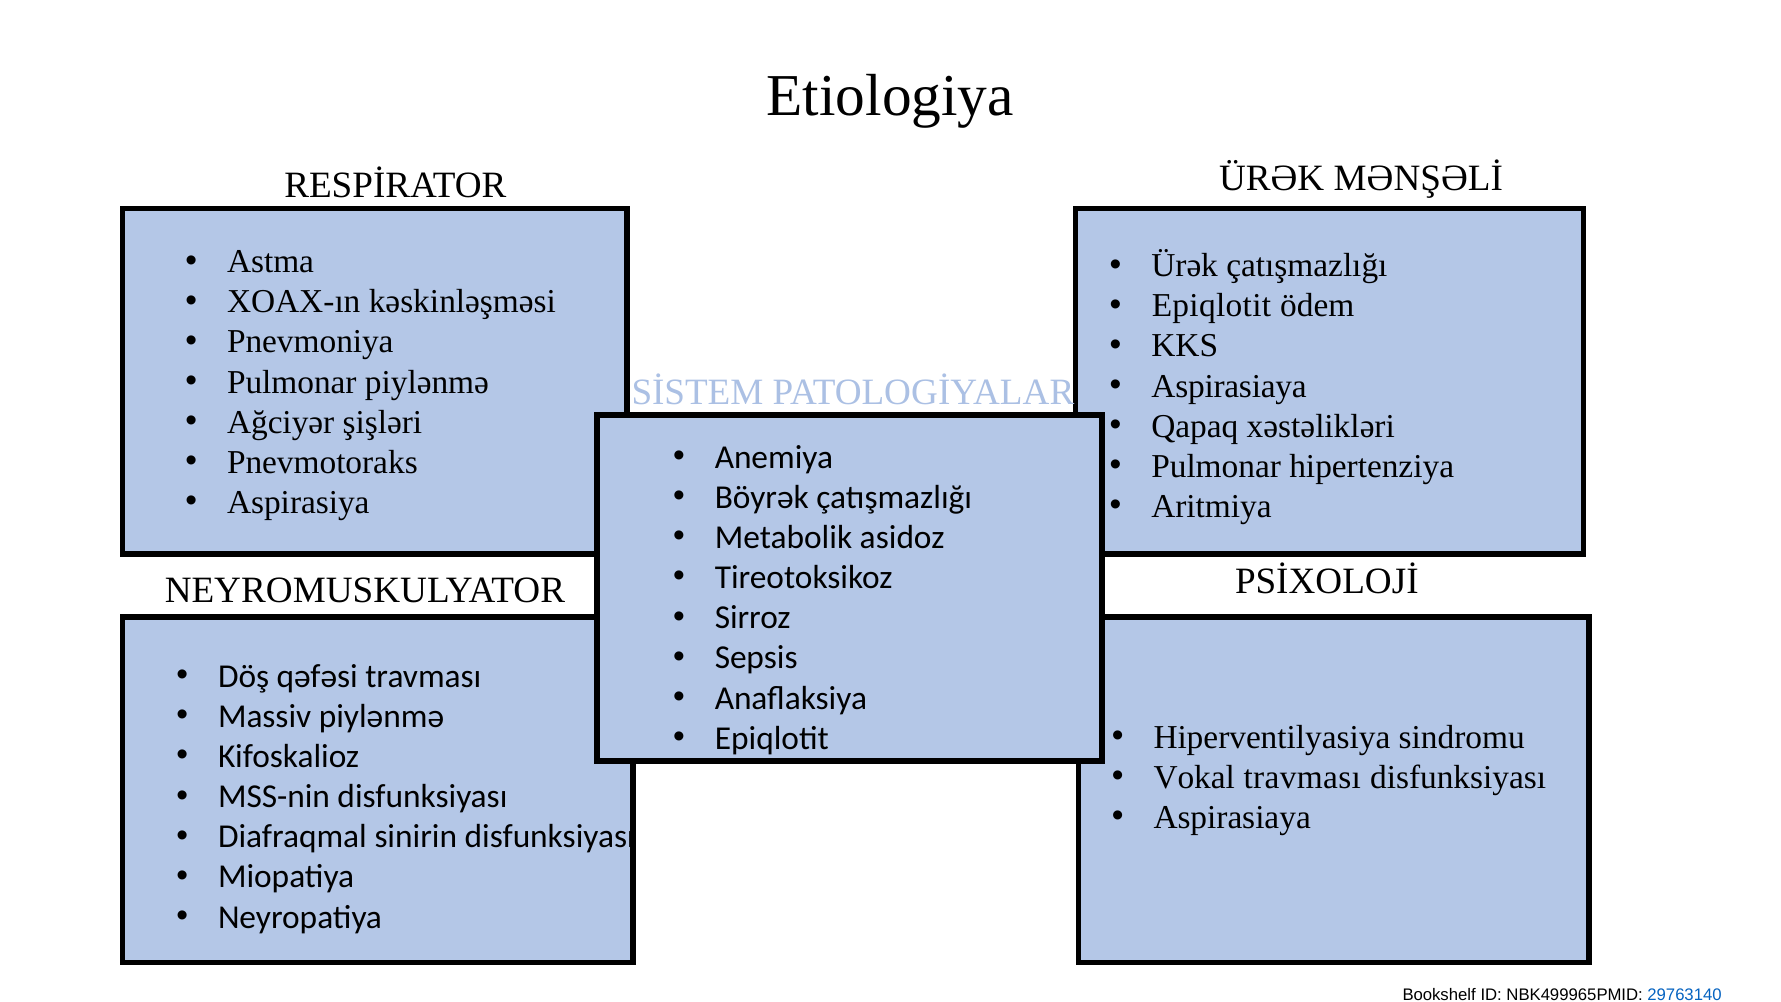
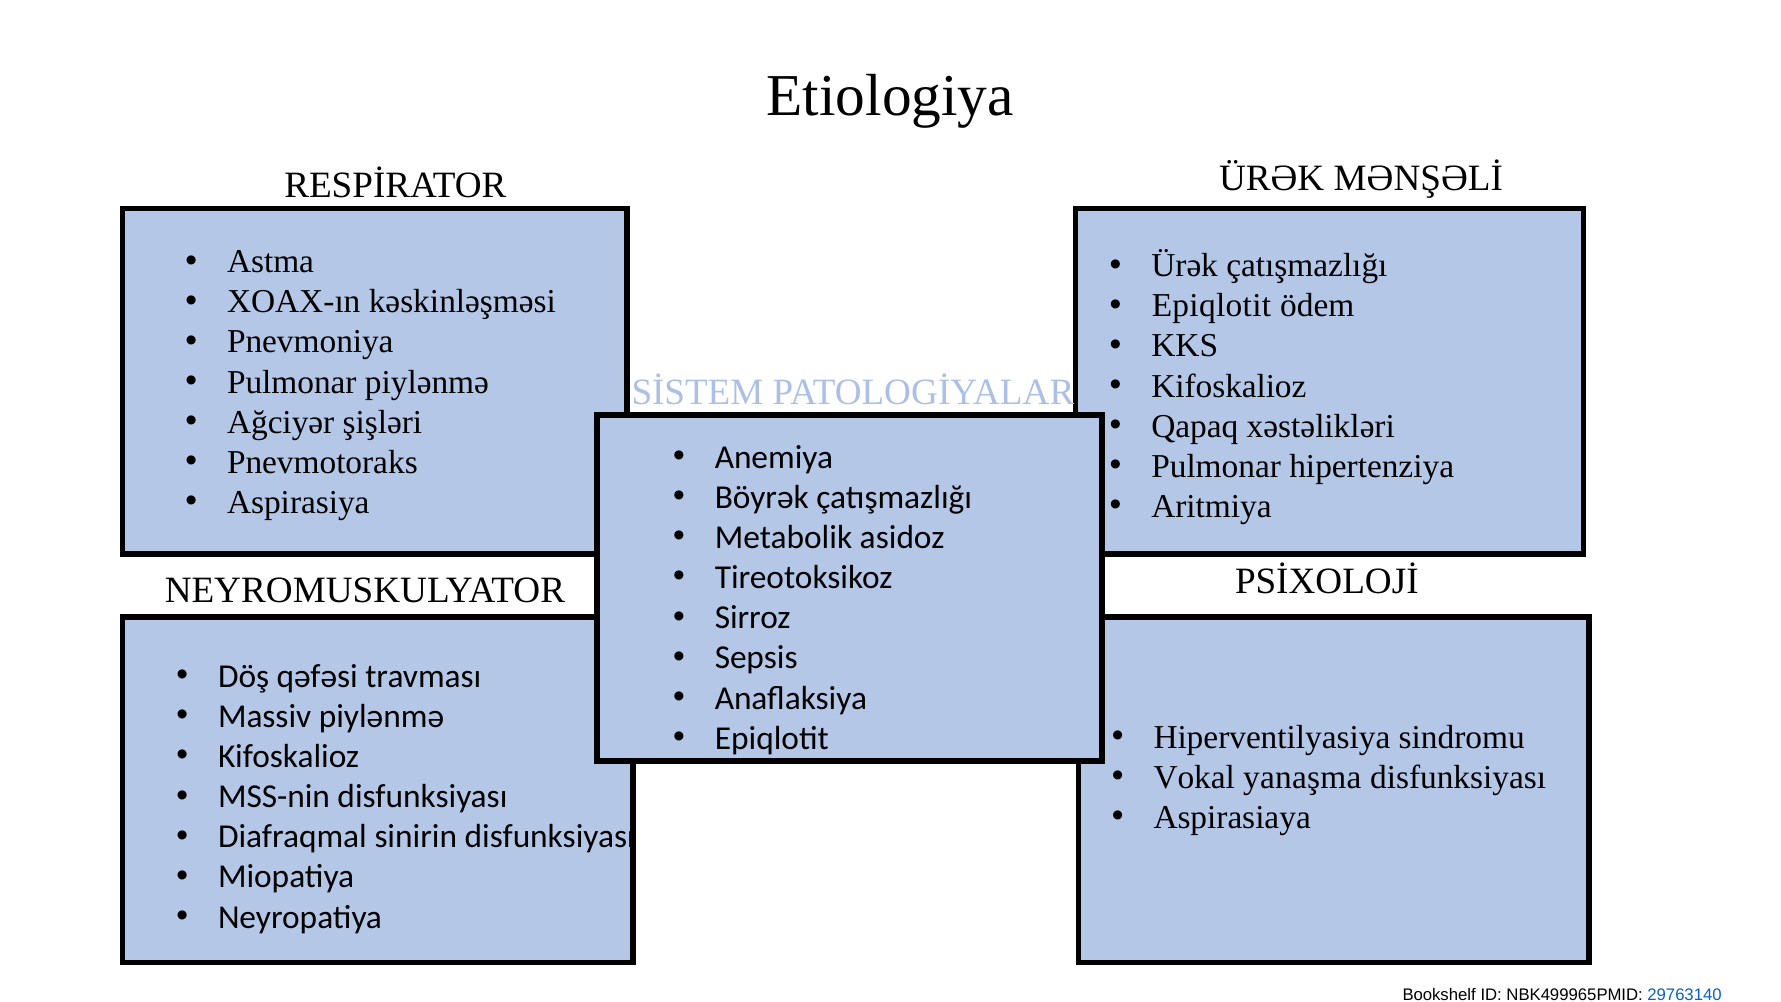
Aspirasiaya at (1229, 386): Aspirasiaya -> Kifoskalioz
Vokal travması: travması -> yanaşma
